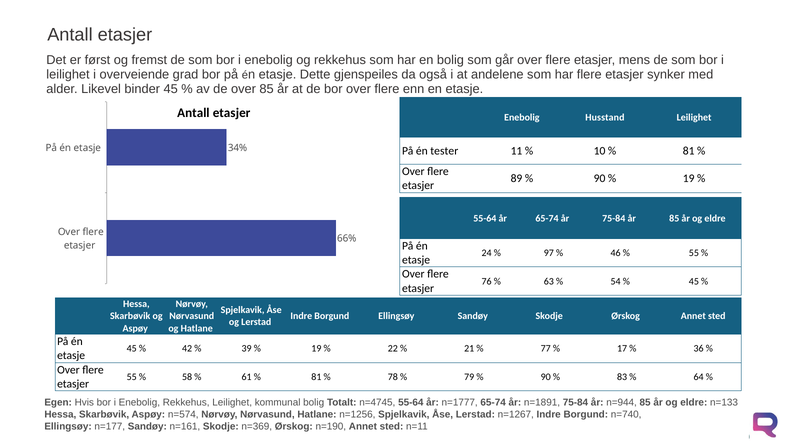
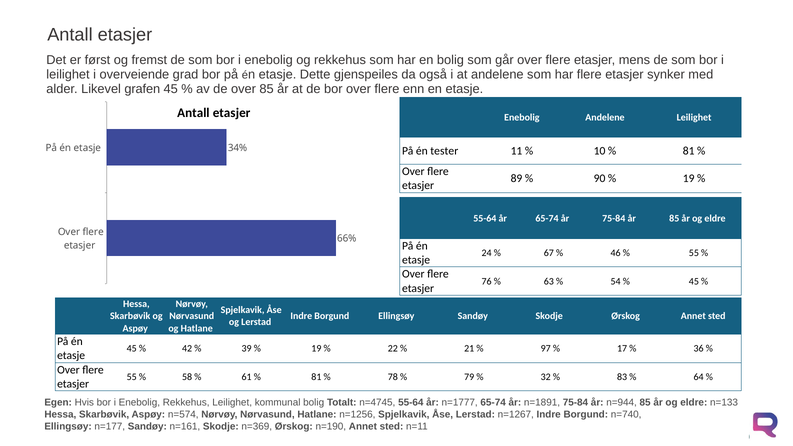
binder: binder -> grafen
Enebolig Husstand: Husstand -> Andelene
97: 97 -> 67
77: 77 -> 97
90 at (546, 377): 90 -> 32
